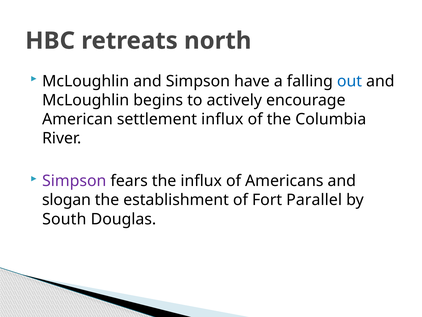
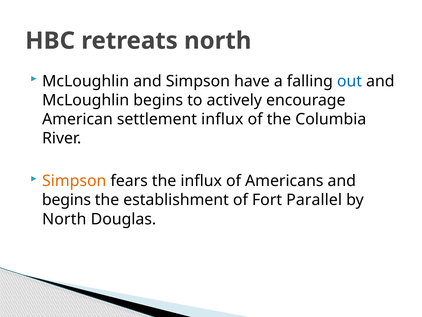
Simpson at (74, 181) colour: purple -> orange
slogan at (66, 200): slogan -> begins
South at (64, 219): South -> North
